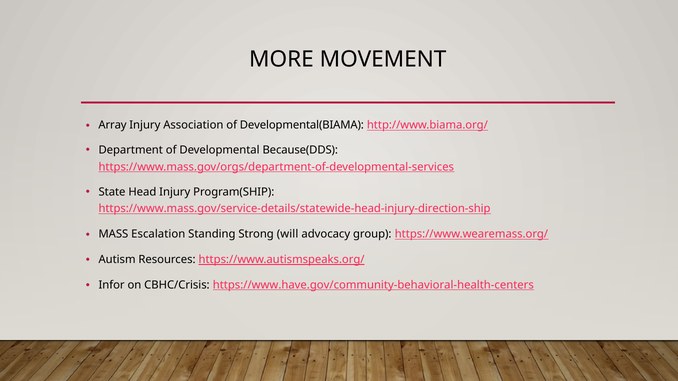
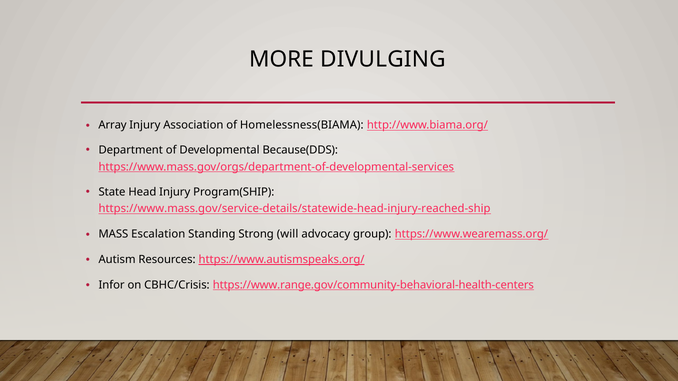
MOVEMENT: MOVEMENT -> DIVULGING
Developmental(BIAMA: Developmental(BIAMA -> Homelessness(BIAMA
https://www.mass.gov/service-details/statewide-head-injury-direction-ship: https://www.mass.gov/service-details/statewide-head-injury-direction-ship -> https://www.mass.gov/service-details/statewide-head-injury-reached-ship
https://www.have.gov/community-behavioral-health-centers: https://www.have.gov/community-behavioral-health-centers -> https://www.range.gov/community-behavioral-health-centers
